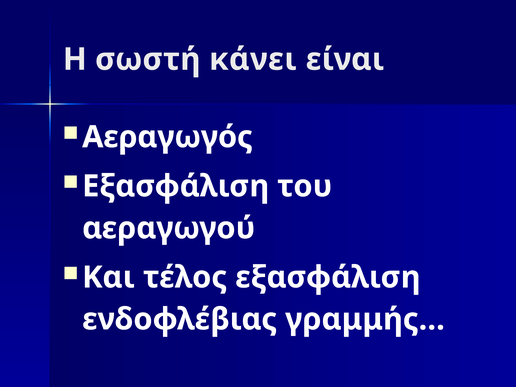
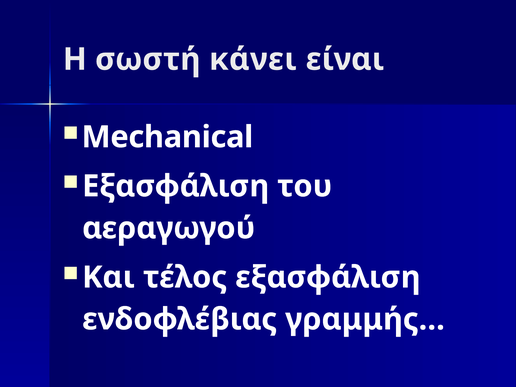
Αεραγωγός: Αεραγωγός -> Mechanical
